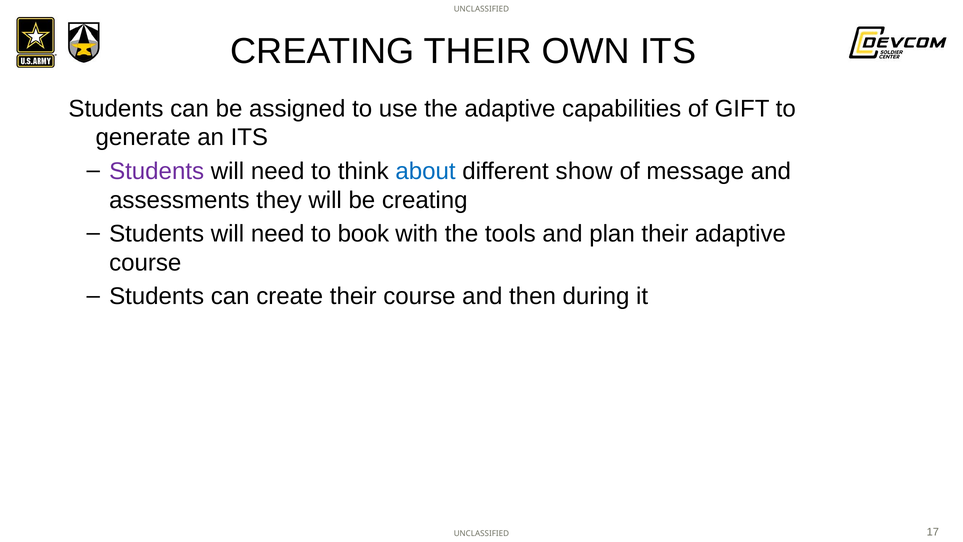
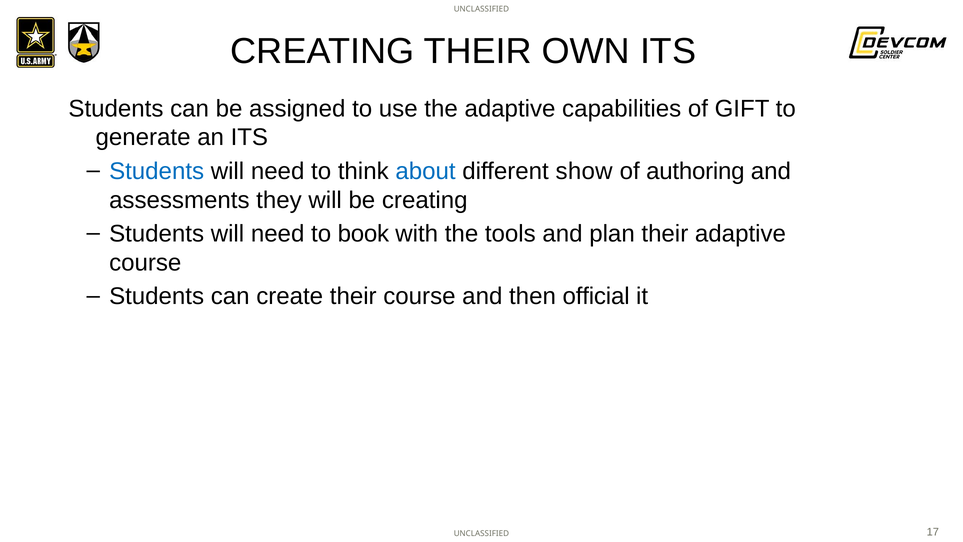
Students at (157, 171) colour: purple -> blue
message: message -> authoring
during: during -> official
